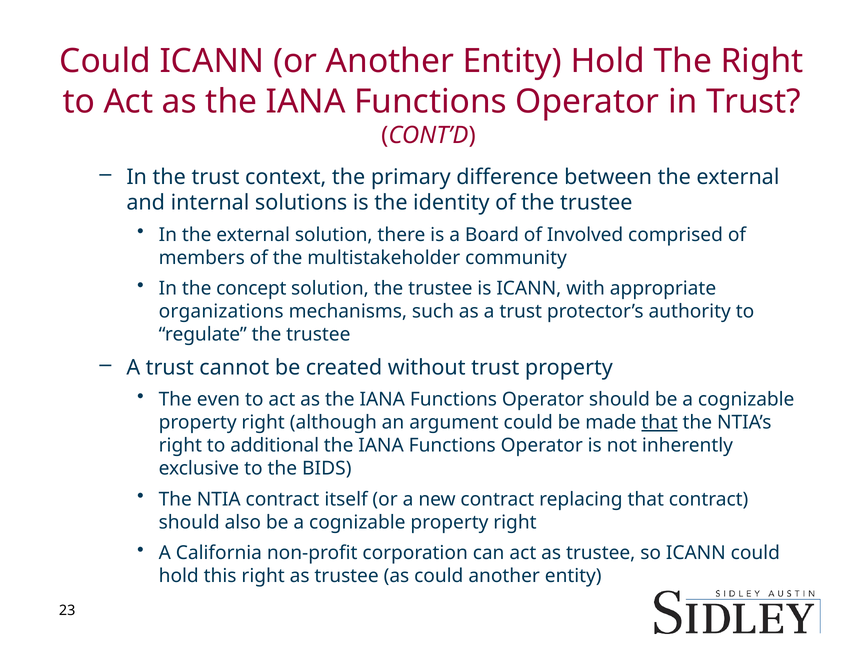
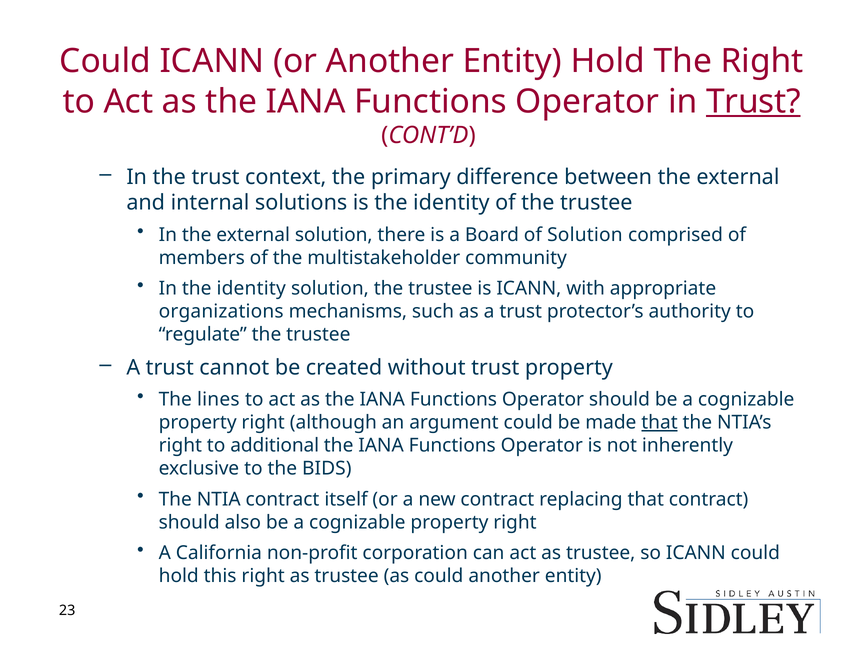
Trust at (753, 102) underline: none -> present
of Involved: Involved -> Solution
In the concept: concept -> identity
even: even -> lines
